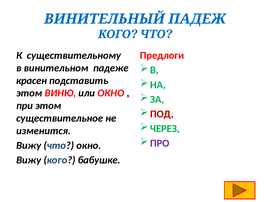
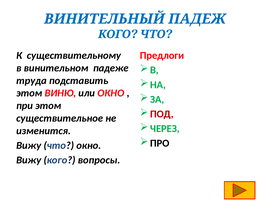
красен: красен -> труда
ПРО colour: purple -> black
бабушке: бабушке -> вопросы
